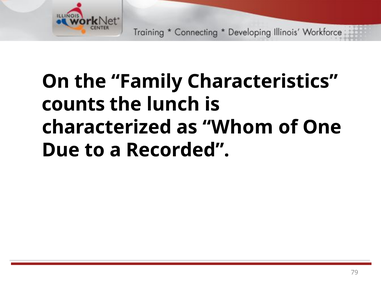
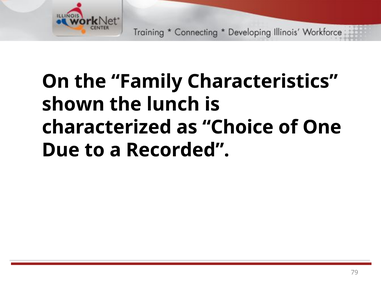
counts: counts -> shown
Whom: Whom -> Choice
